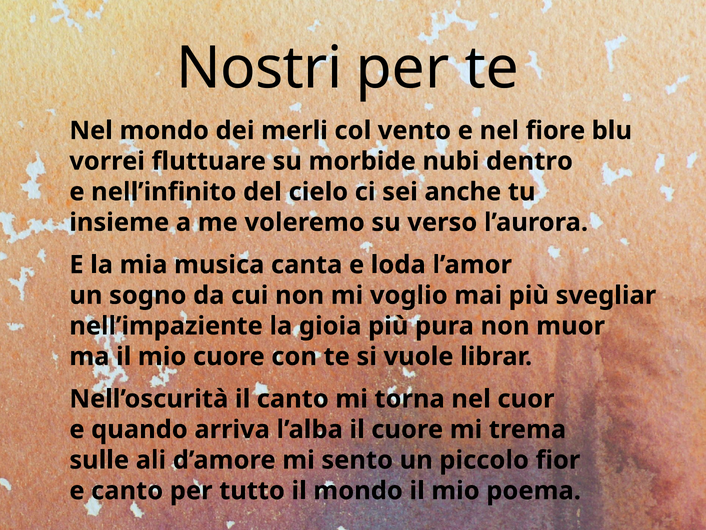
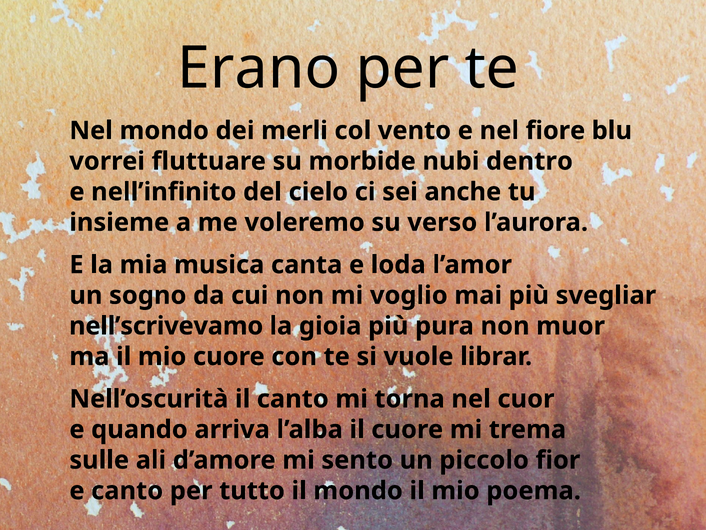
Nostri: Nostri -> Erano
nell’impaziente: nell’impaziente -> nell’scrivevamo
